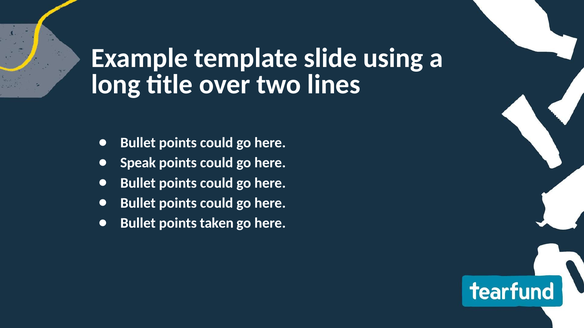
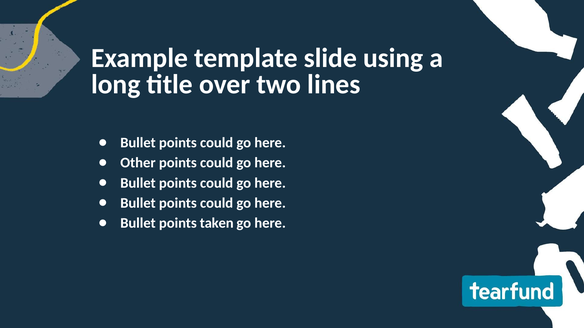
Speak: Speak -> Other
